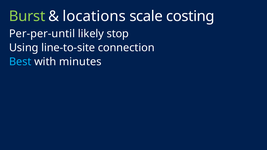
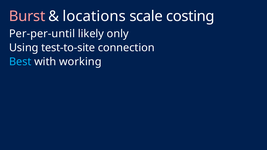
Burst colour: light green -> pink
stop: stop -> only
line-to-site: line-to-site -> test-to-site
minutes: minutes -> working
